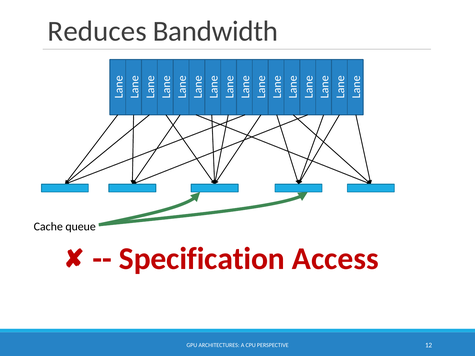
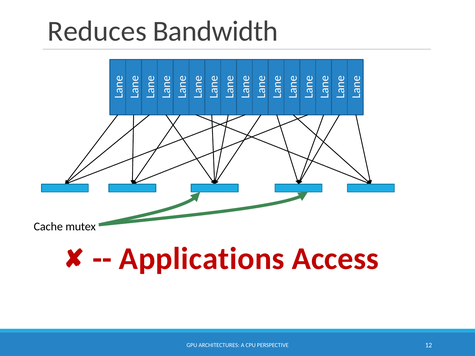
queue: queue -> mutex
Specification: Specification -> Applications
